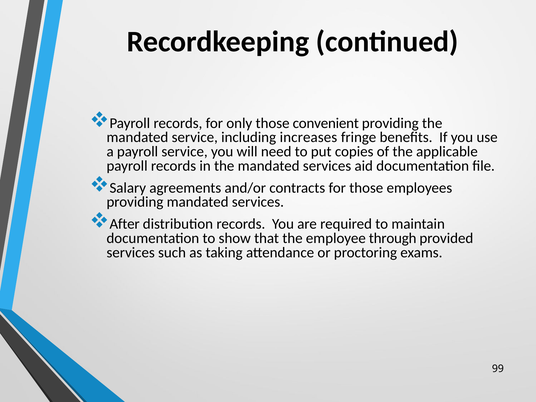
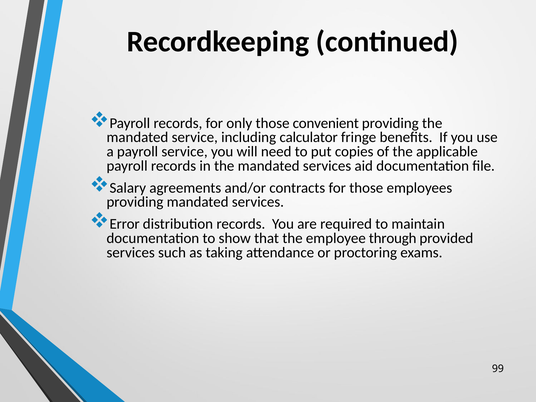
increases: increases -> calculator
After: After -> Error
